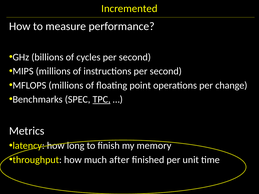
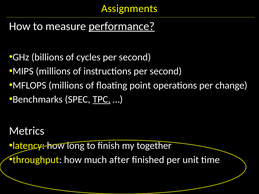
Incremented: Incremented -> Assignments
performance underline: none -> present
memory: memory -> together
